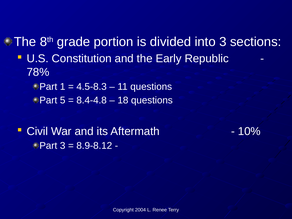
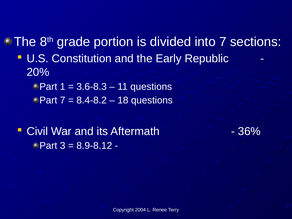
into 3: 3 -> 7
78%: 78% -> 20%
4.5-8.3: 4.5-8.3 -> 3.6-8.3
Part 5: 5 -> 7
8.4-4.8: 8.4-4.8 -> 8.4-8.2
10%: 10% -> 36%
